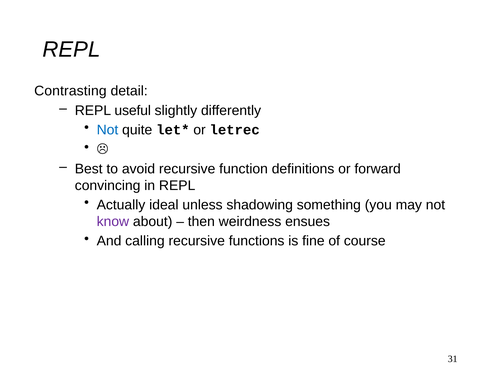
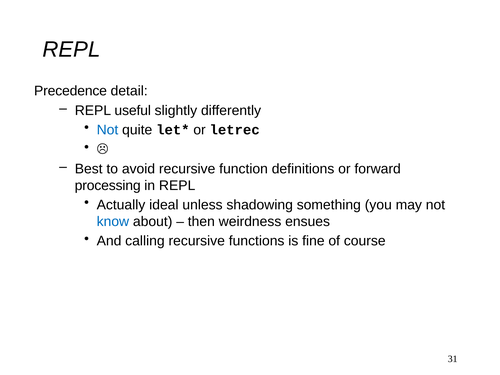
Contrasting: Contrasting -> Precedence
convincing: convincing -> processing
know colour: purple -> blue
